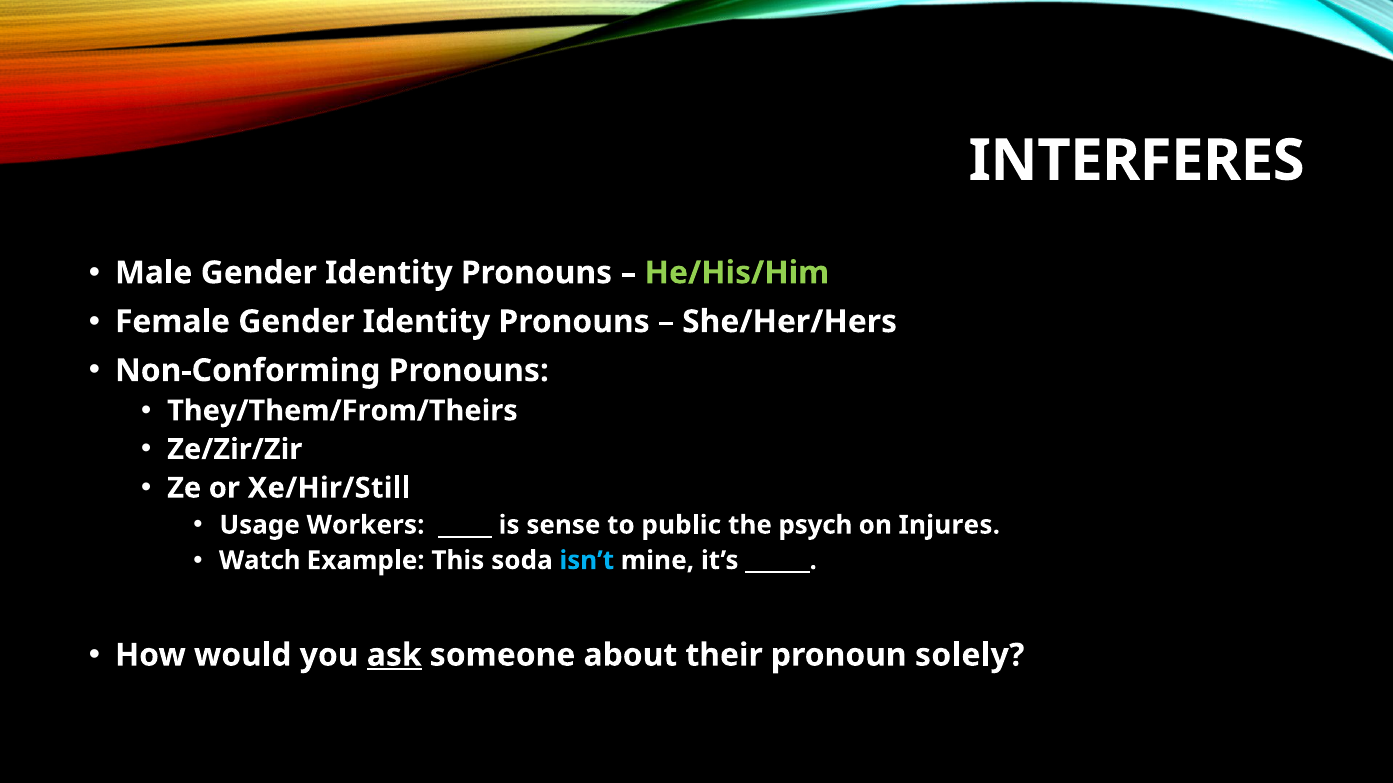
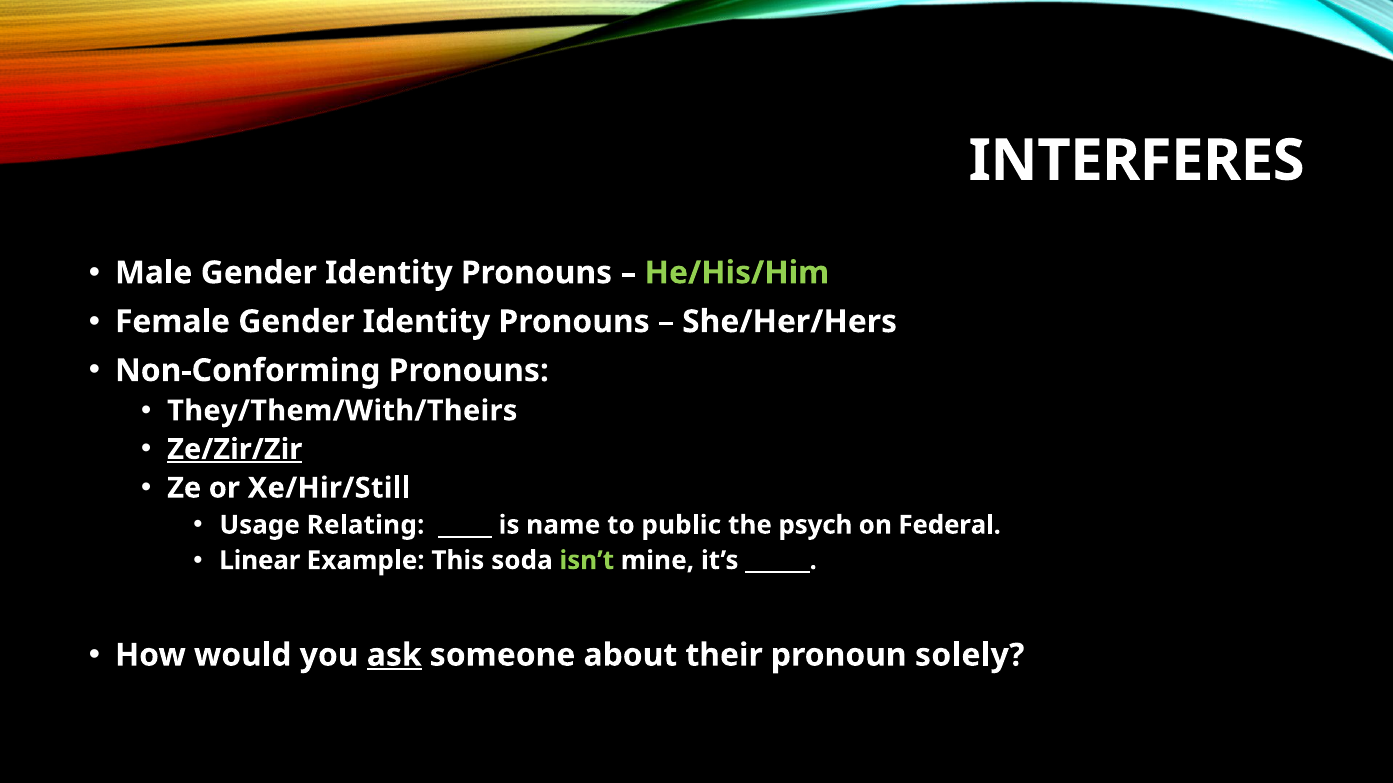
They/Them/From/Theirs: They/Them/From/Theirs -> They/Them/With/Theirs
Ze/Zir/Zir underline: none -> present
Workers: Workers -> Relating
sense: sense -> name
Injures: Injures -> Federal
Watch: Watch -> Linear
isn’t colour: light blue -> light green
